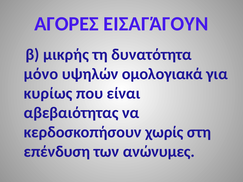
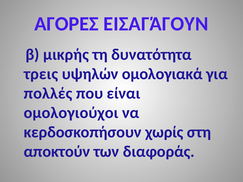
μόνο: μόνο -> τρεις
κυρίως: κυρίως -> πολλές
αβεβαιότητας: αβεβαιότητας -> ομολογιούχοι
επένδυση: επένδυση -> αποκτούν
ανώνυμες: ανώνυμες -> διαφοράς
